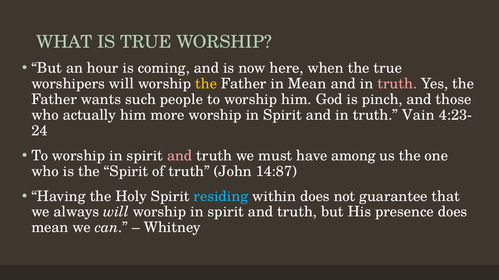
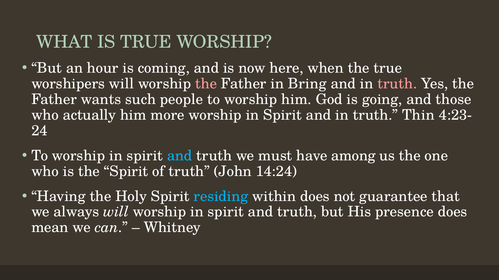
the at (206, 84) colour: yellow -> pink
in Mean: Mean -> Bring
pinch: pinch -> going
Vain: Vain -> Thin
and at (180, 156) colour: pink -> light blue
14:87: 14:87 -> 14:24
